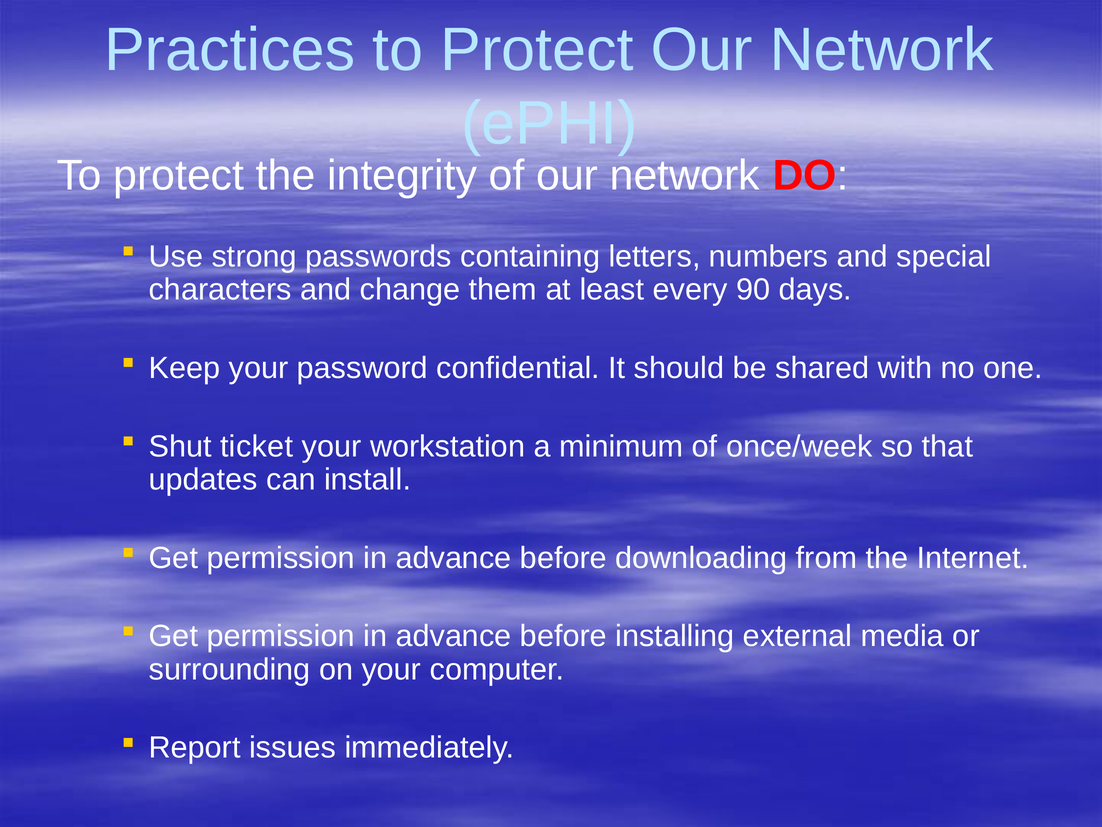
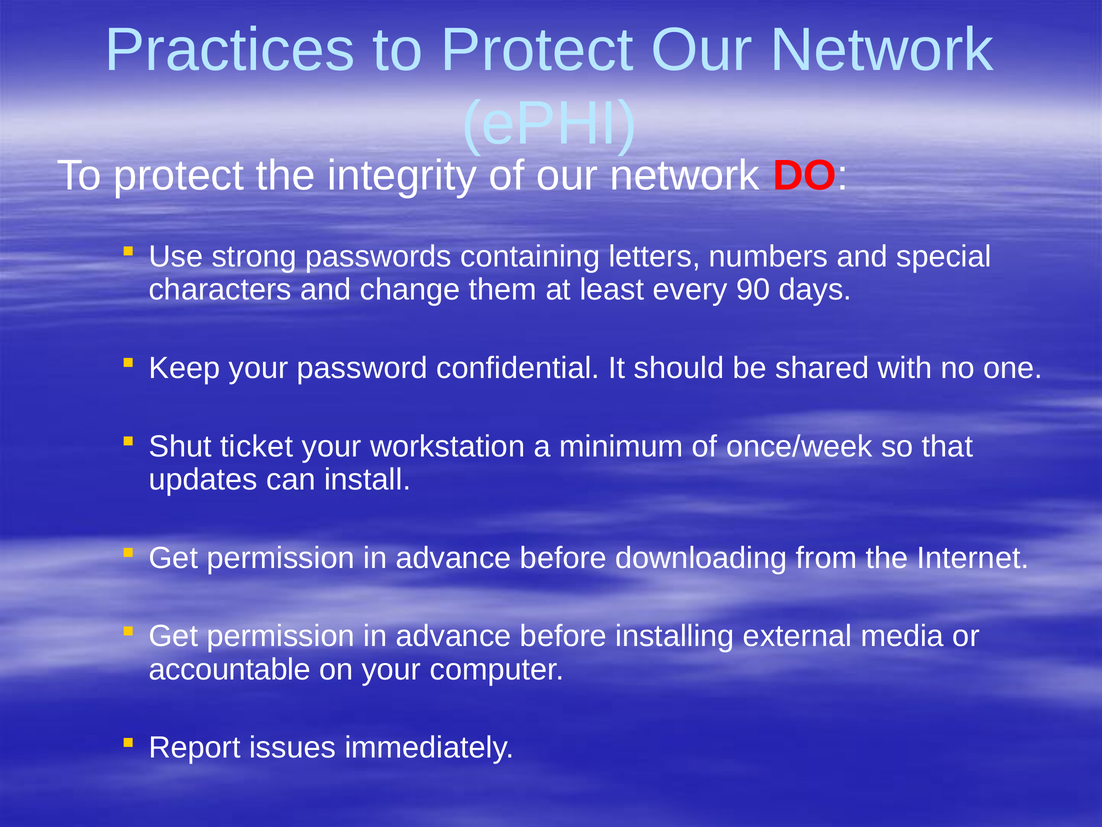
surrounding: surrounding -> accountable
